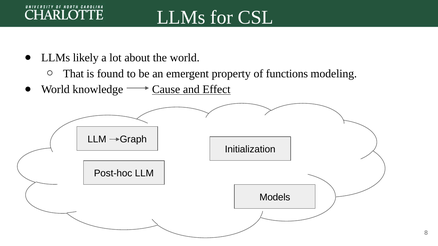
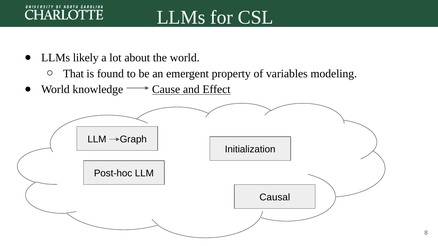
functions: functions -> variables
Models: Models -> Causal
